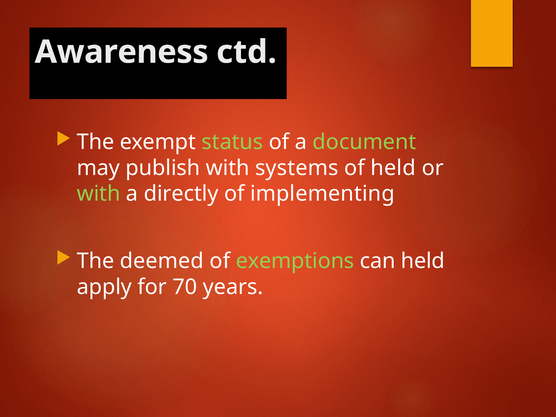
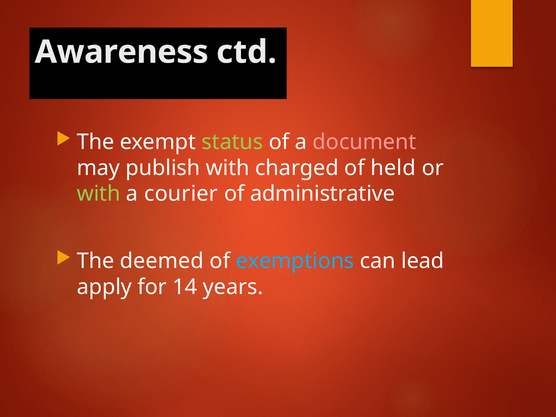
document colour: light green -> pink
systems: systems -> charged
directly: directly -> courier
implementing: implementing -> administrative
exemptions colour: light green -> light blue
can held: held -> lead
70: 70 -> 14
